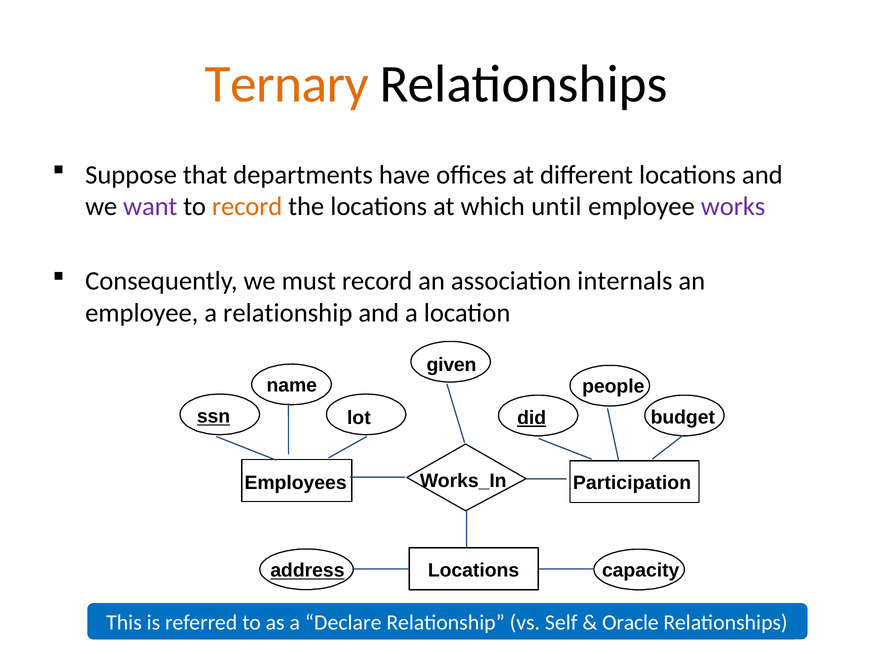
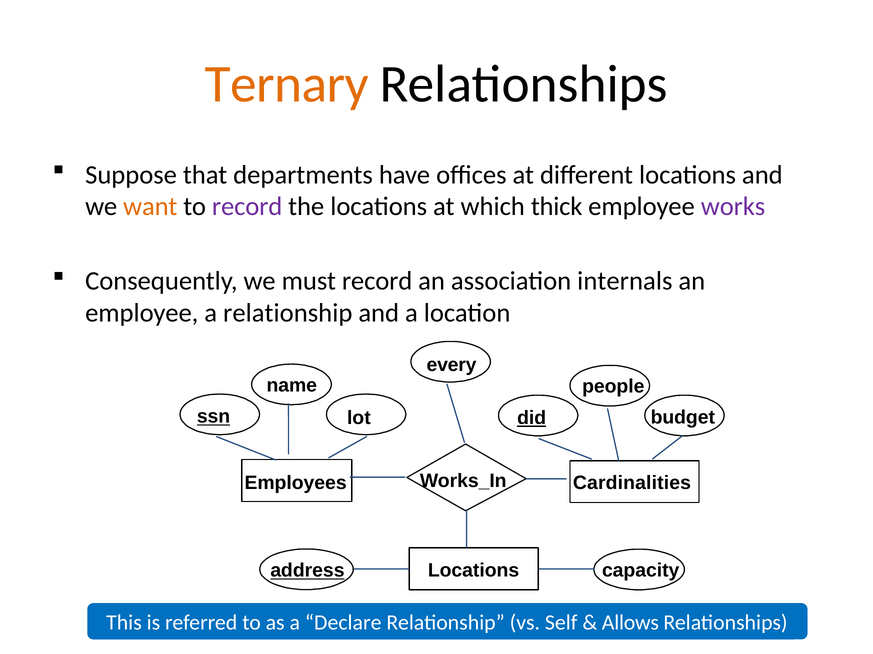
want colour: purple -> orange
record at (247, 207) colour: orange -> purple
until: until -> thick
given: given -> every
Participation: Participation -> Cardinalities
Oracle: Oracle -> Allows
